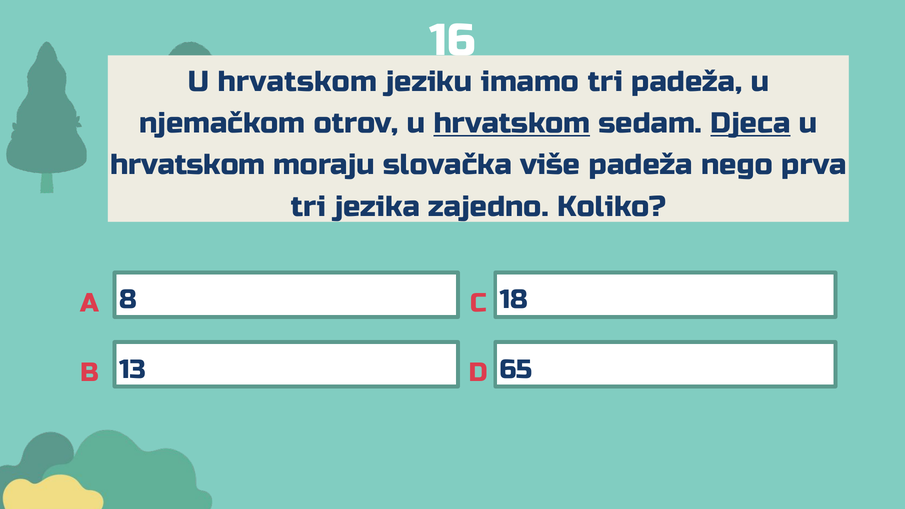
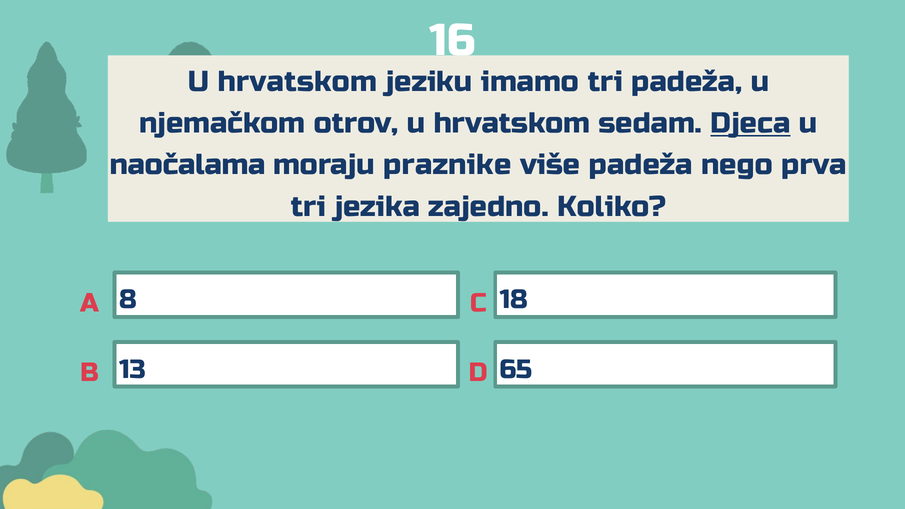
hrvatskom at (512, 123) underline: present -> none
hrvatskom at (188, 165): hrvatskom -> naočalama
slovačka: slovačka -> praznike
